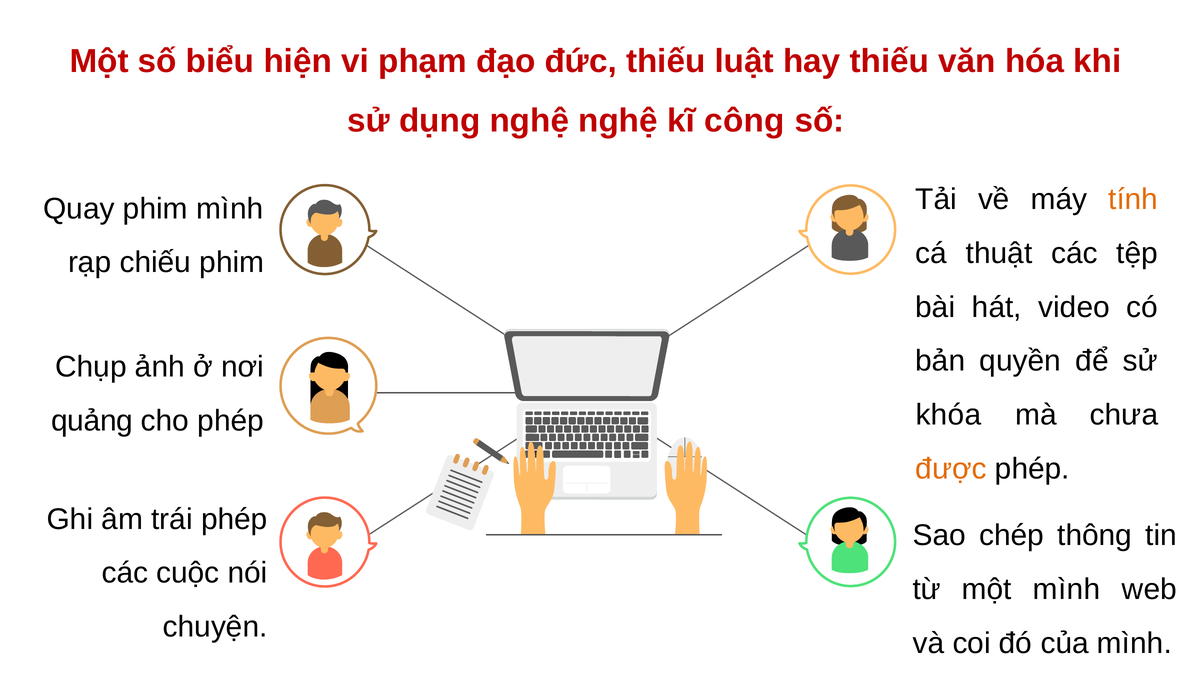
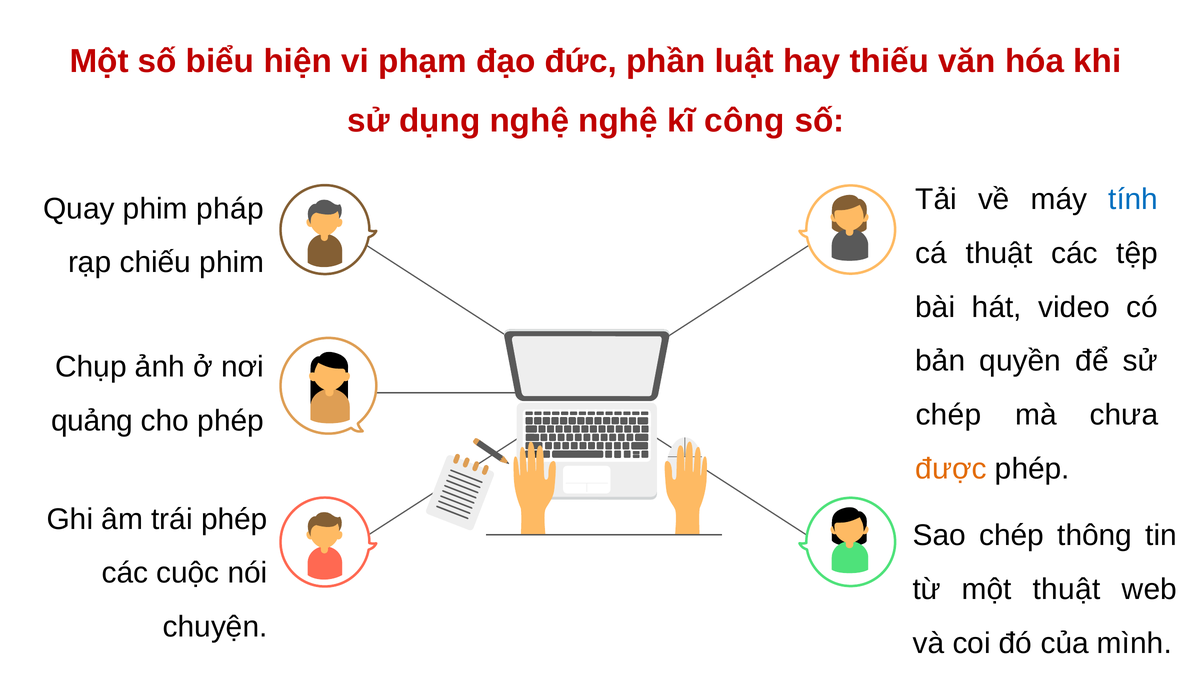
đức thiếu: thiếu -> phần
tính colour: orange -> blue
phim mình: mình -> pháp
khóa at (949, 415): khóa -> chép
một mình: mình -> thuật
